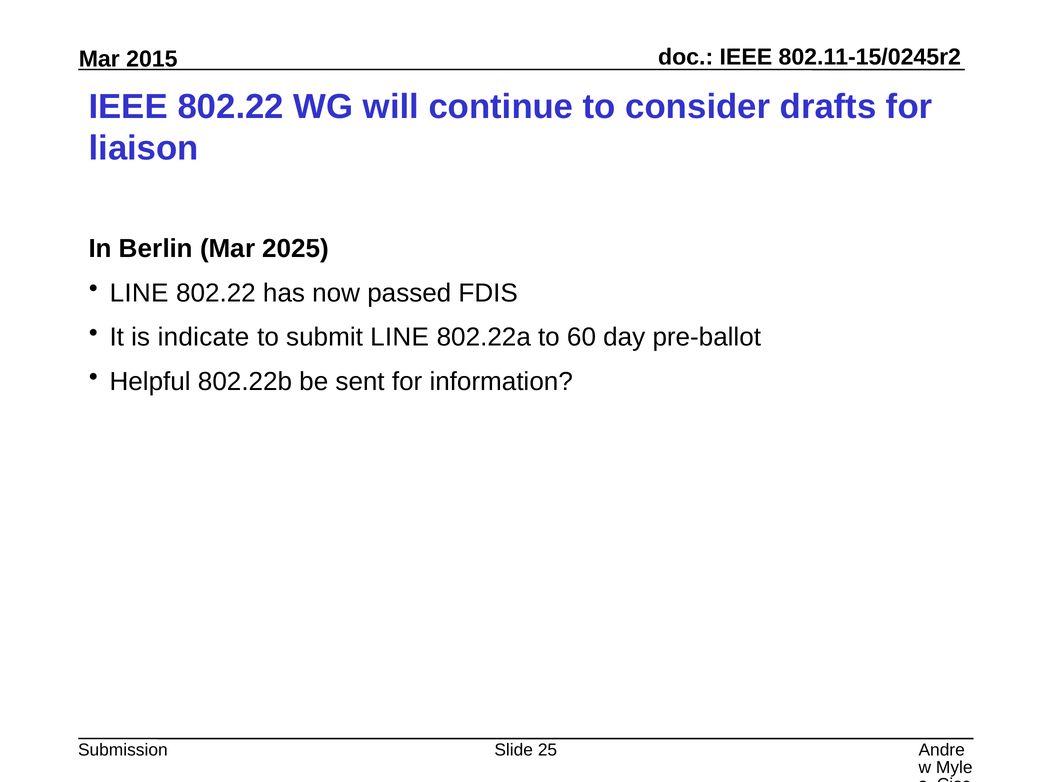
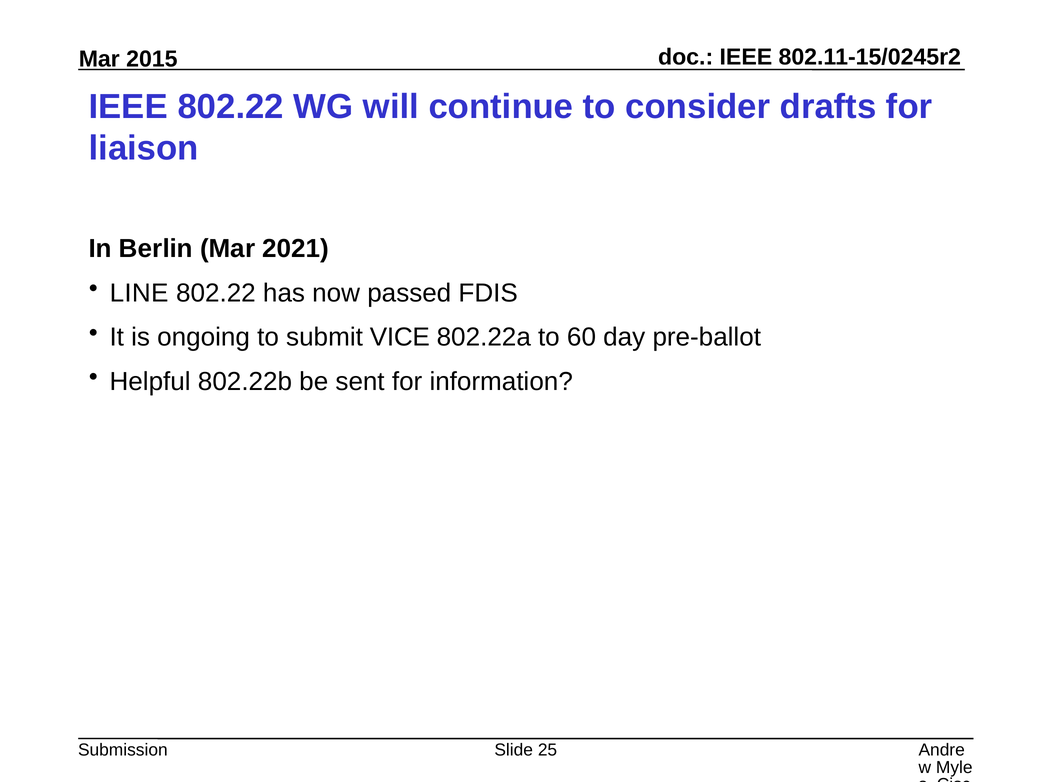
2025: 2025 -> 2021
indicate: indicate -> ongoing
submit LINE: LINE -> VICE
